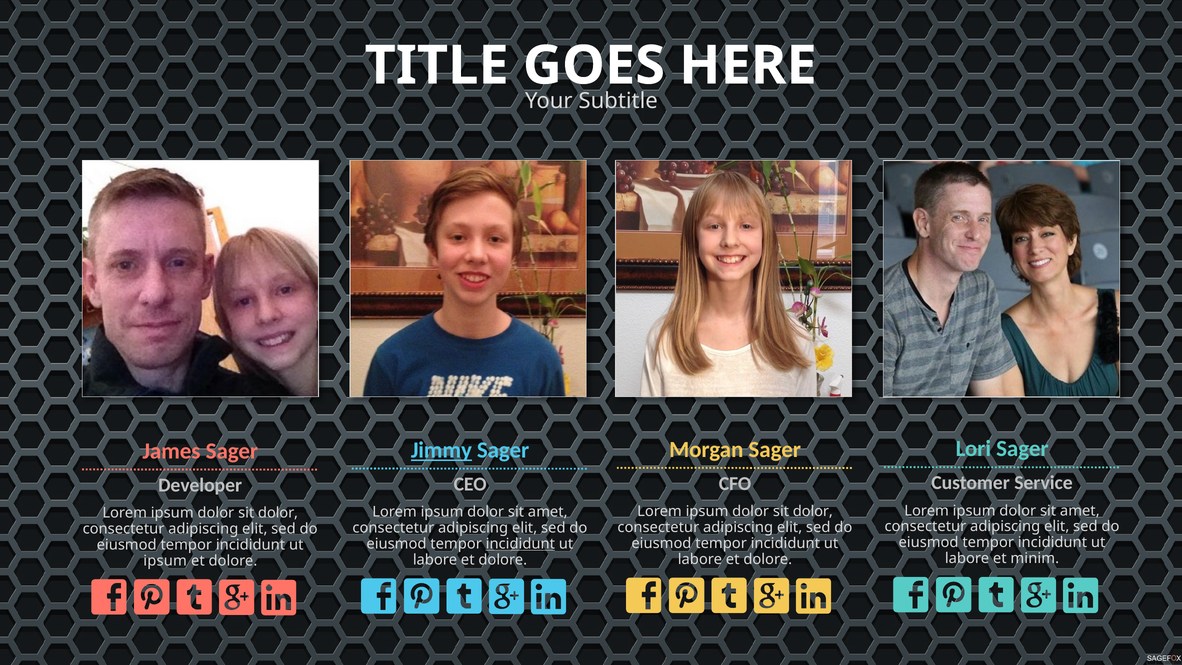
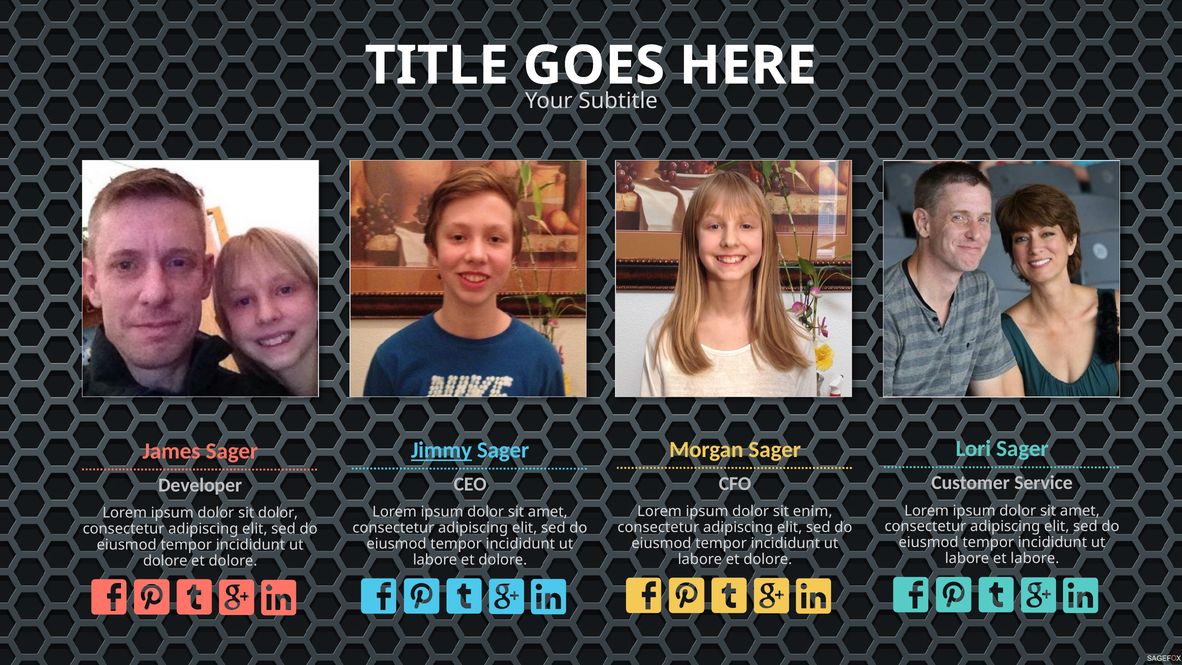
dolor at (813, 511): dolor -> enim
incididunt at (520, 544) underline: present -> none
et minim: minim -> labore
ipsum at (165, 561): ipsum -> dolore
